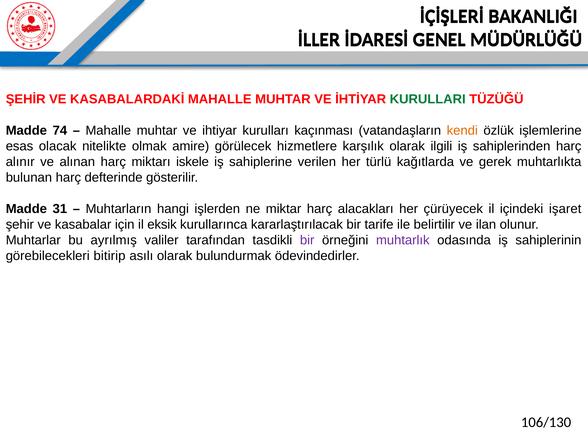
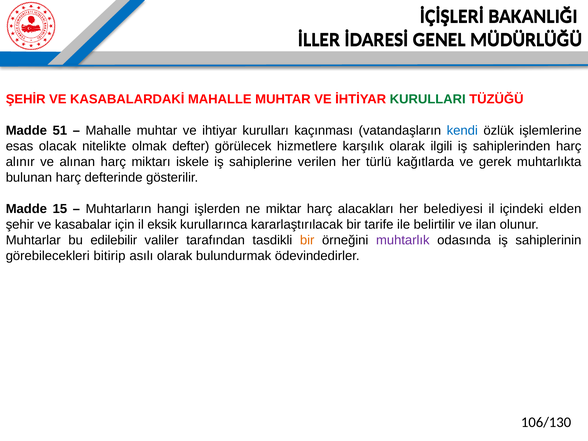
74: 74 -> 51
kendi colour: orange -> blue
amire: amire -> defter
31: 31 -> 15
çürüyecek: çürüyecek -> belediyesi
işaret: işaret -> elden
ayrılmış: ayrılmış -> edilebilir
bir at (307, 240) colour: purple -> orange
